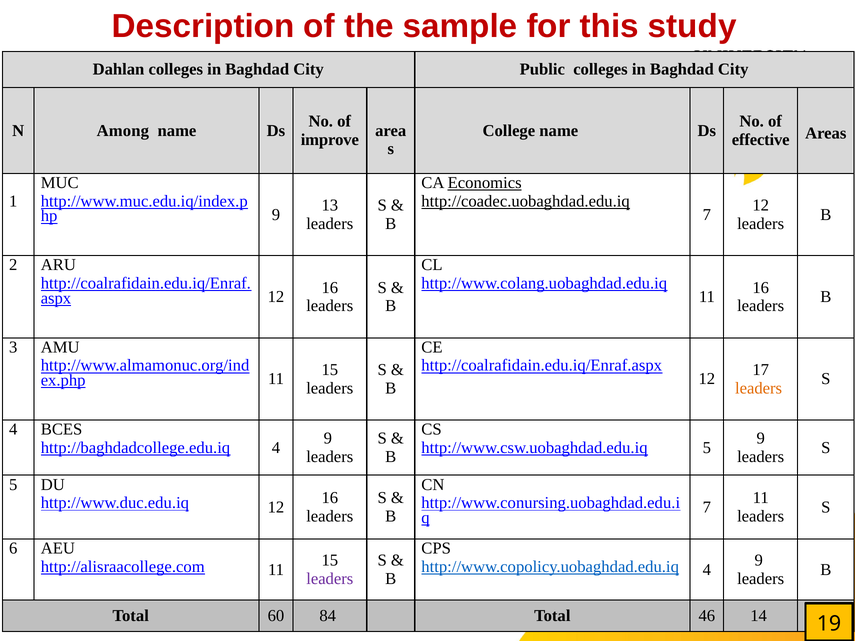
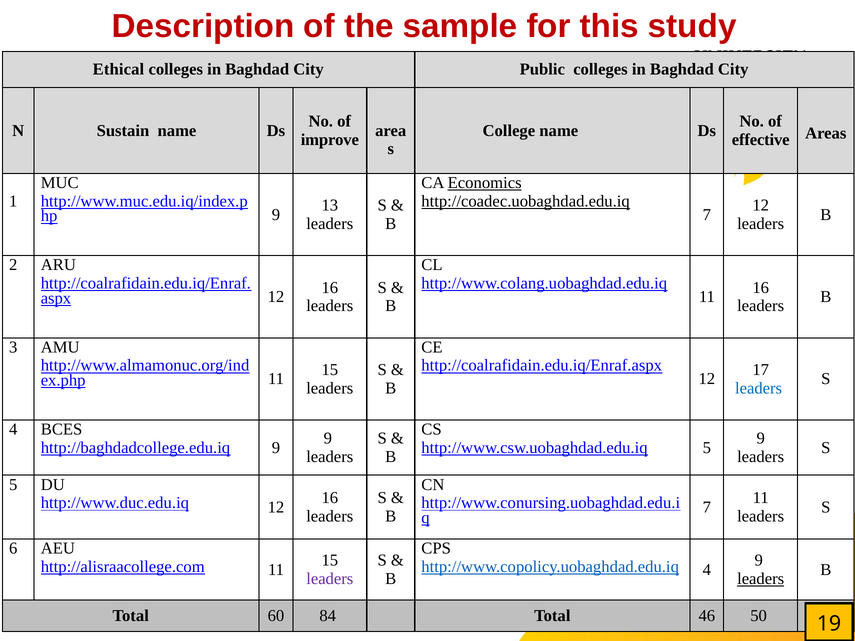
Dahlan: Dahlan -> Ethical
Among: Among -> Sustain
leaders at (759, 388) colour: orange -> blue
http://baghdadcollege.edu.iq 4: 4 -> 9
leaders at (761, 579) underline: none -> present
14: 14 -> 50
